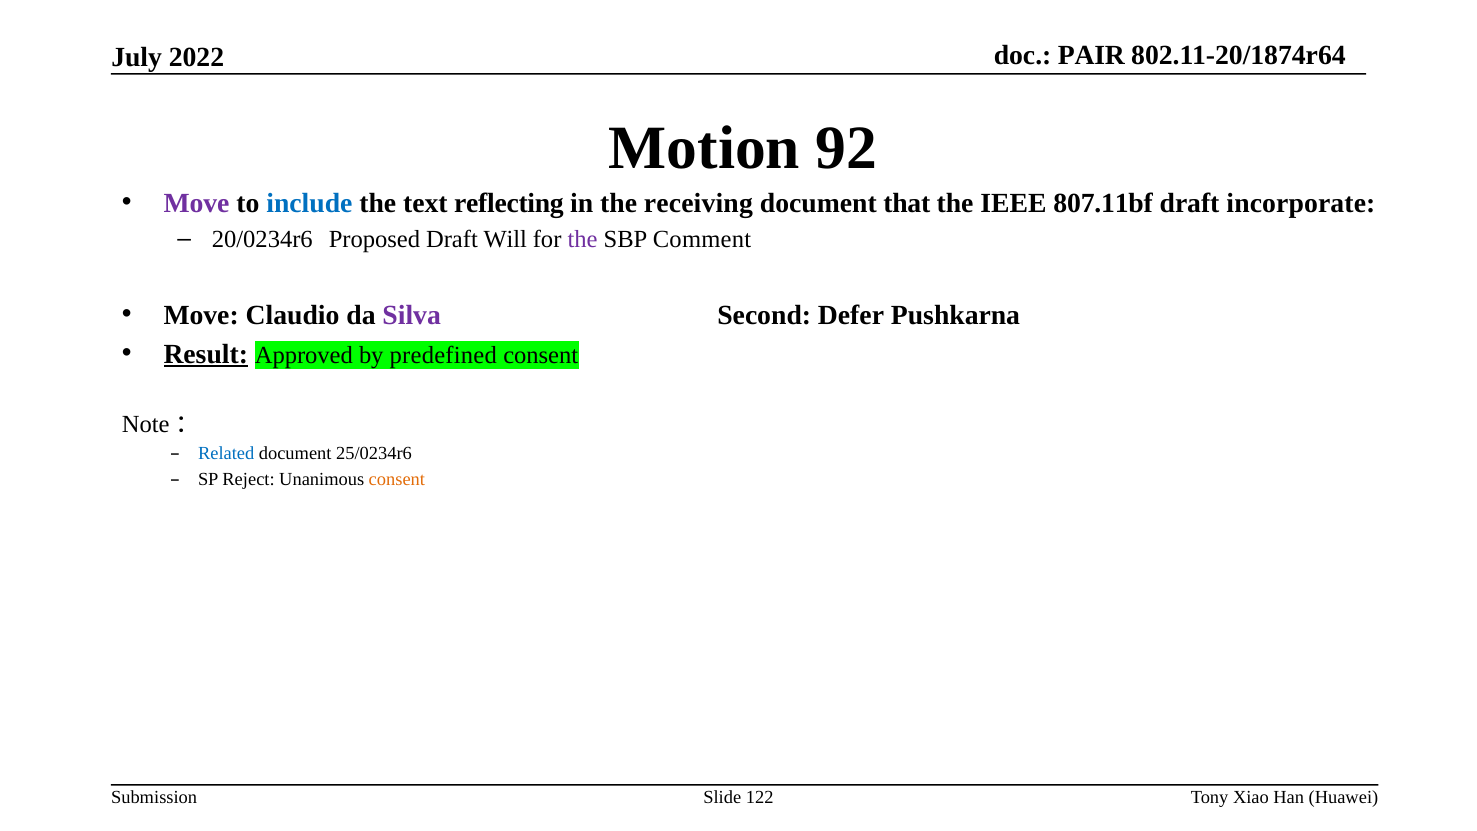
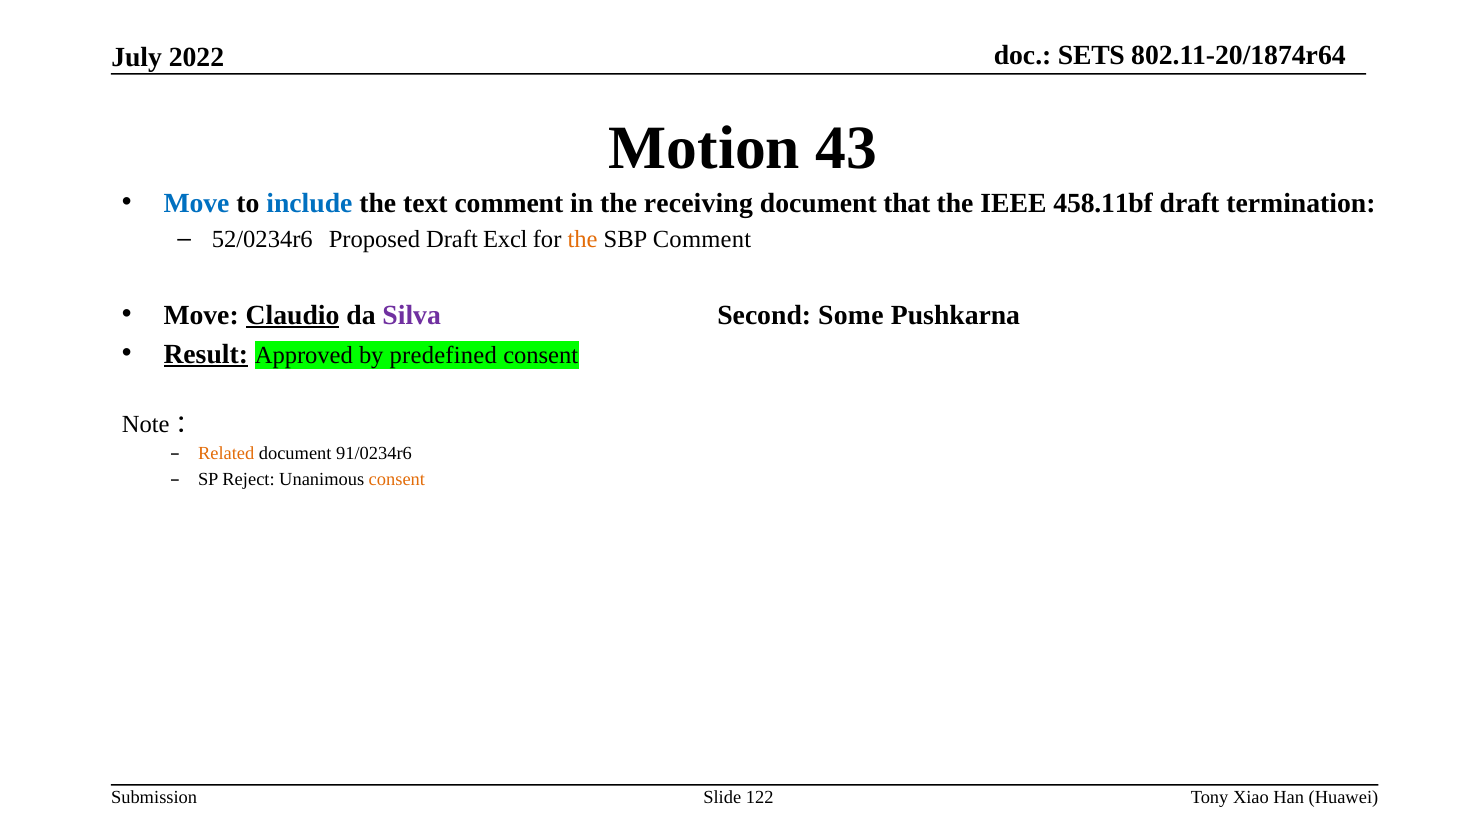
PAIR: PAIR -> SETS
92: 92 -> 43
Move at (196, 203) colour: purple -> blue
text reflecting: reflecting -> comment
807.11bf: 807.11bf -> 458.11bf
incorporate: incorporate -> termination
20/0234r6: 20/0234r6 -> 52/0234r6
Will: Will -> Excl
the at (583, 239) colour: purple -> orange
Claudio underline: none -> present
Defer: Defer -> Some
Related colour: blue -> orange
25/0234r6: 25/0234r6 -> 91/0234r6
